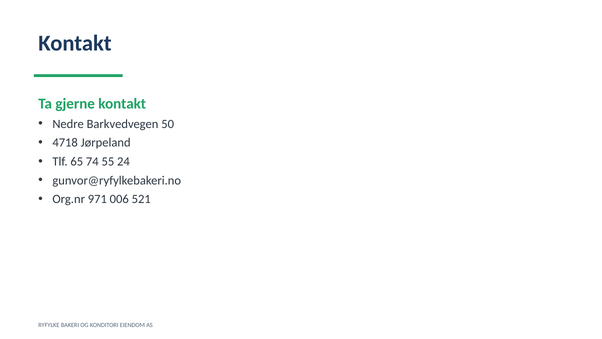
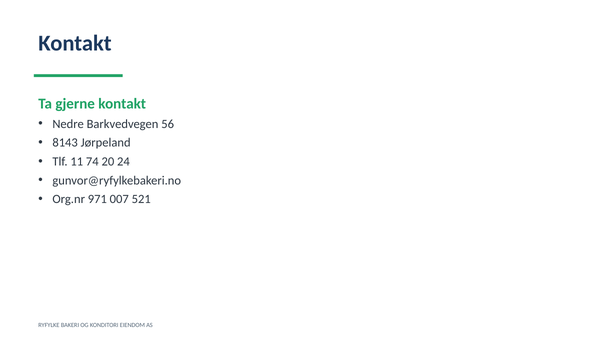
50: 50 -> 56
4718: 4718 -> 8143
65: 65 -> 11
55: 55 -> 20
006: 006 -> 007
